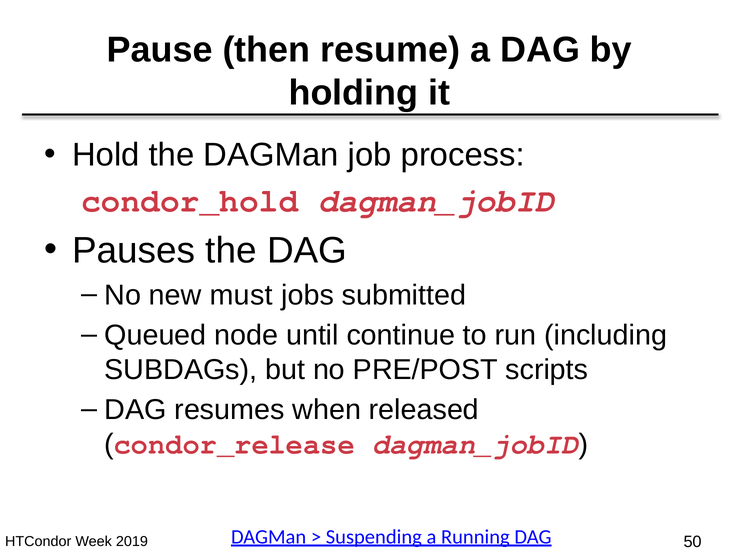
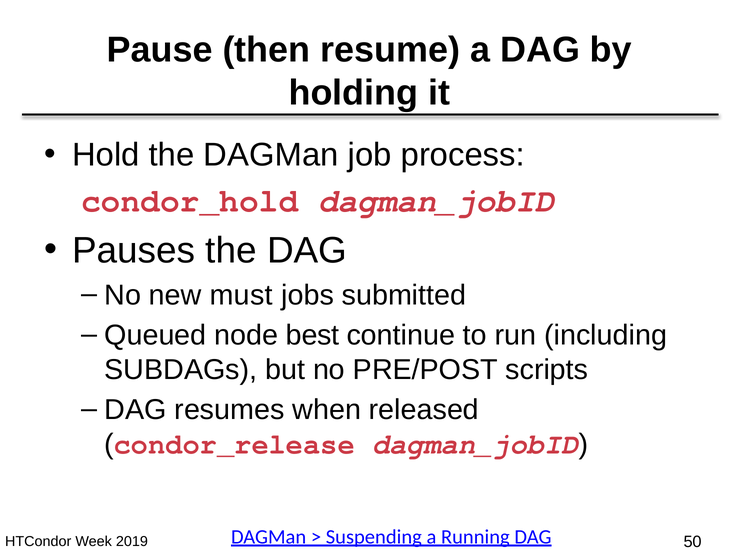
until: until -> best
